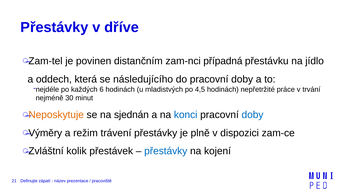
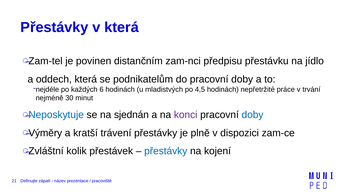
v dříve: dříve -> která
případná: případná -> předpisu
následujícího: následujícího -> podnikatelům
Neposkytuje colour: orange -> blue
konci colour: blue -> purple
režim: režim -> kratší
